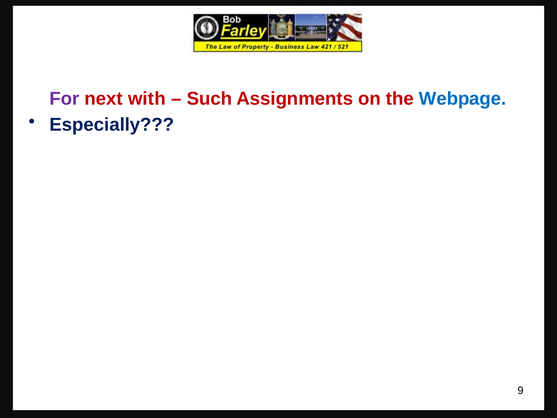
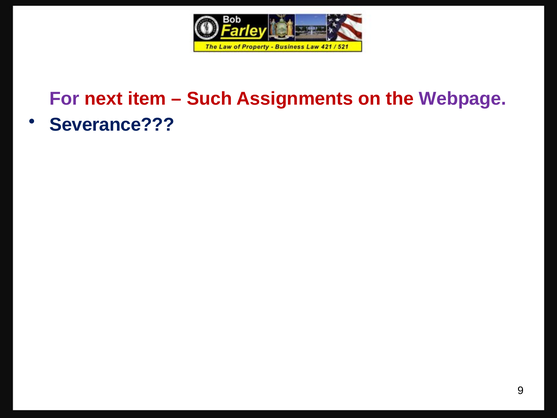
with: with -> item
Webpage colour: blue -> purple
Especially: Especially -> Severance
